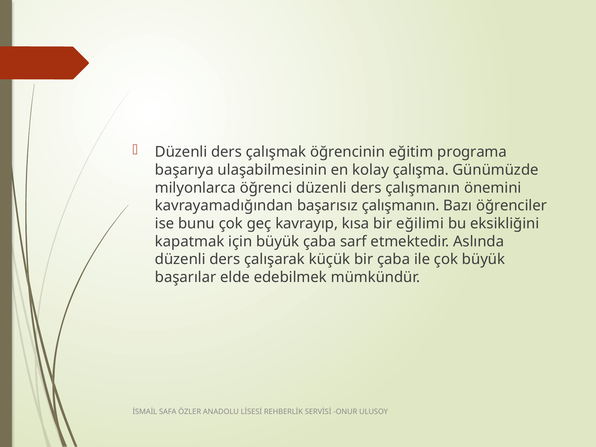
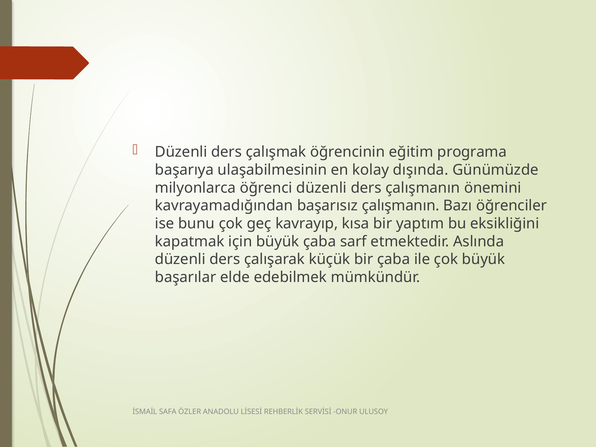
çalışma: çalışma -> dışında
eğilimi: eğilimi -> yaptım
